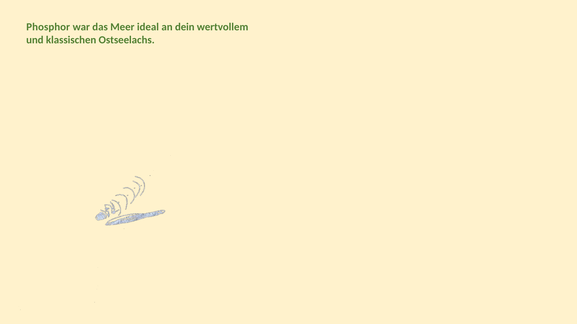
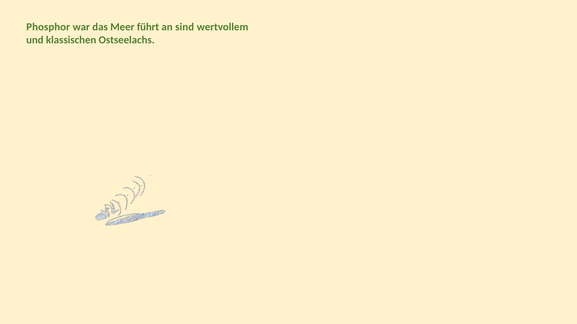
ideal: ideal -> führt
dein: dein -> sind
